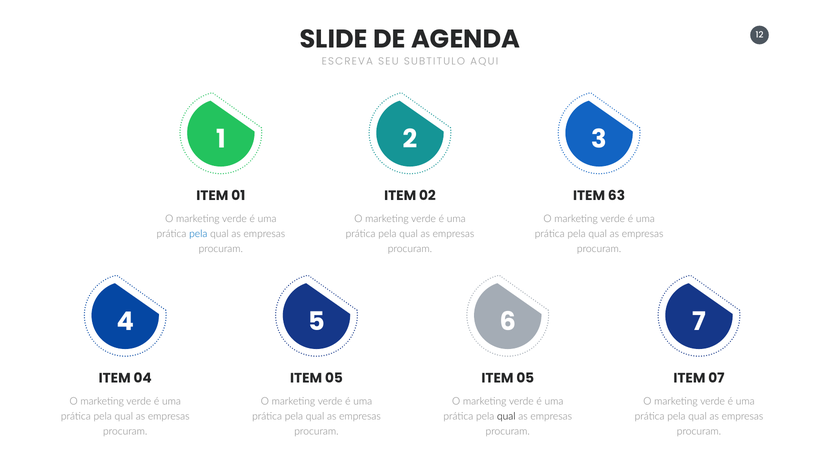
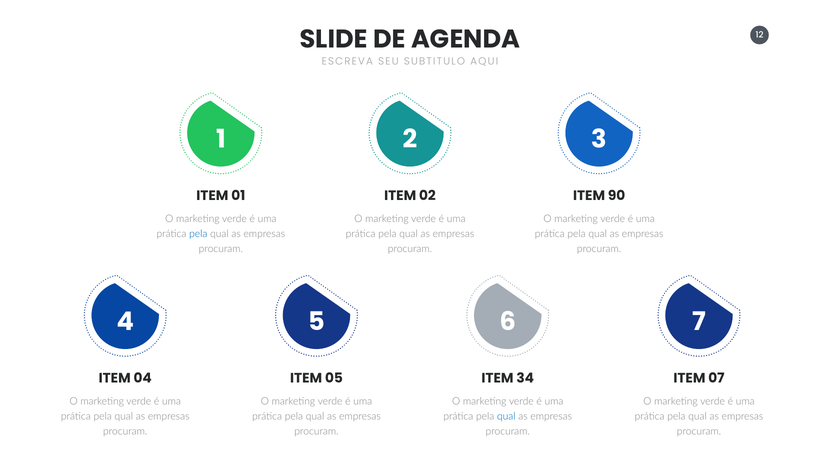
63: 63 -> 90
05 at (525, 378): 05 -> 34
qual at (506, 416) colour: black -> blue
